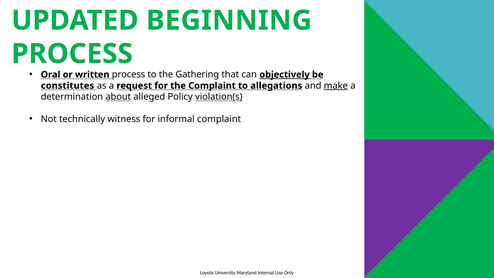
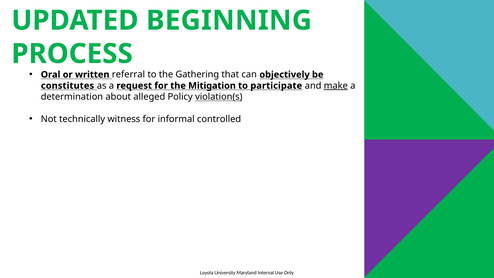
process at (129, 75): process -> referral
objectively underline: present -> none
the Complaint: Complaint -> Mitigation
allegations: allegations -> participate
about underline: present -> none
informal complaint: complaint -> controlled
